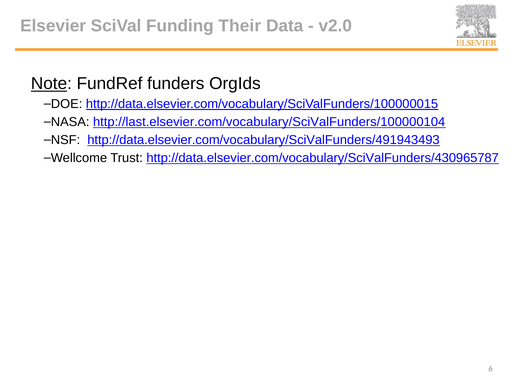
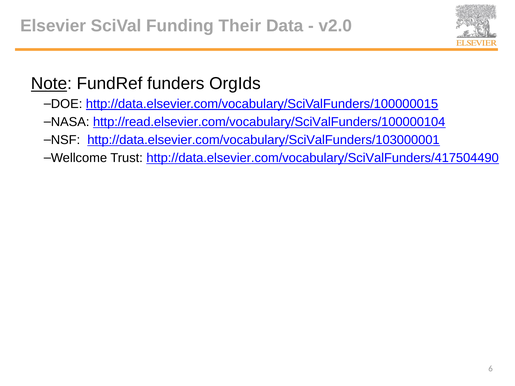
http://last.elsevier.com/vocabulary/SciValFunders/100000104: http://last.elsevier.com/vocabulary/SciValFunders/100000104 -> http://read.elsevier.com/vocabulary/SciValFunders/100000104
http://data.elsevier.com/vocabulary/SciValFunders/491943493: http://data.elsevier.com/vocabulary/SciValFunders/491943493 -> http://data.elsevier.com/vocabulary/SciValFunders/103000001
http://data.elsevier.com/vocabulary/SciValFunders/430965787: http://data.elsevier.com/vocabulary/SciValFunders/430965787 -> http://data.elsevier.com/vocabulary/SciValFunders/417504490
